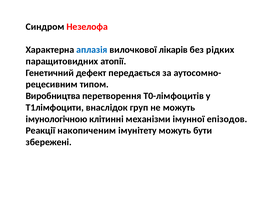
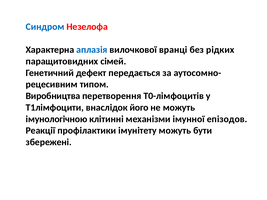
Синдром colour: black -> blue
лікарів: лікарів -> вранці
атопії: атопії -> сімей
груп: груп -> його
накопиченим: накопиченим -> профілактики
